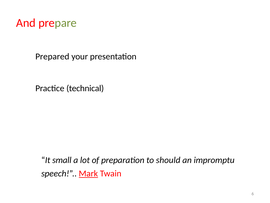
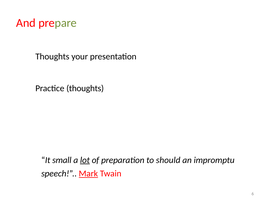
Prepared at (52, 56): Prepared -> Thoughts
Practice technical: technical -> thoughts
lot underline: none -> present
